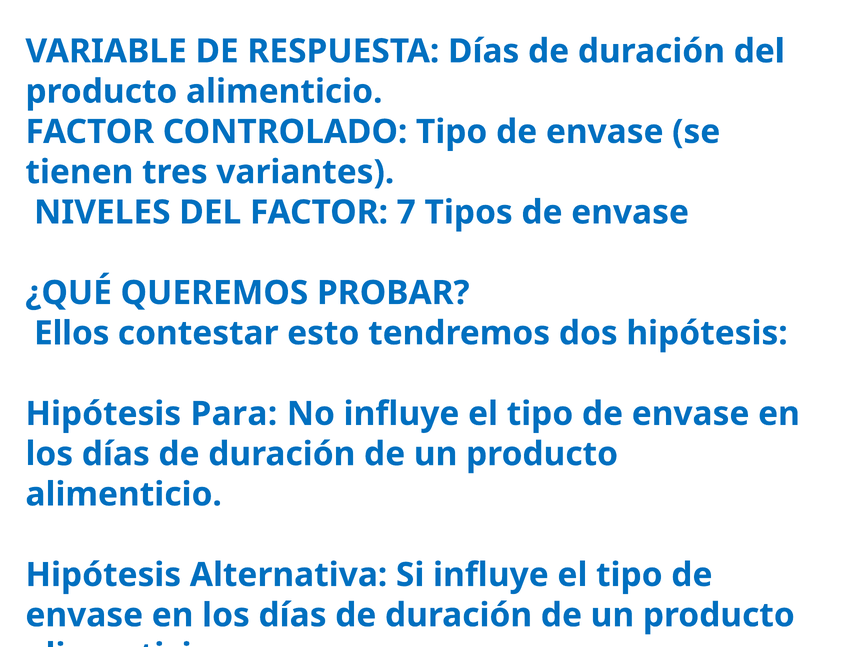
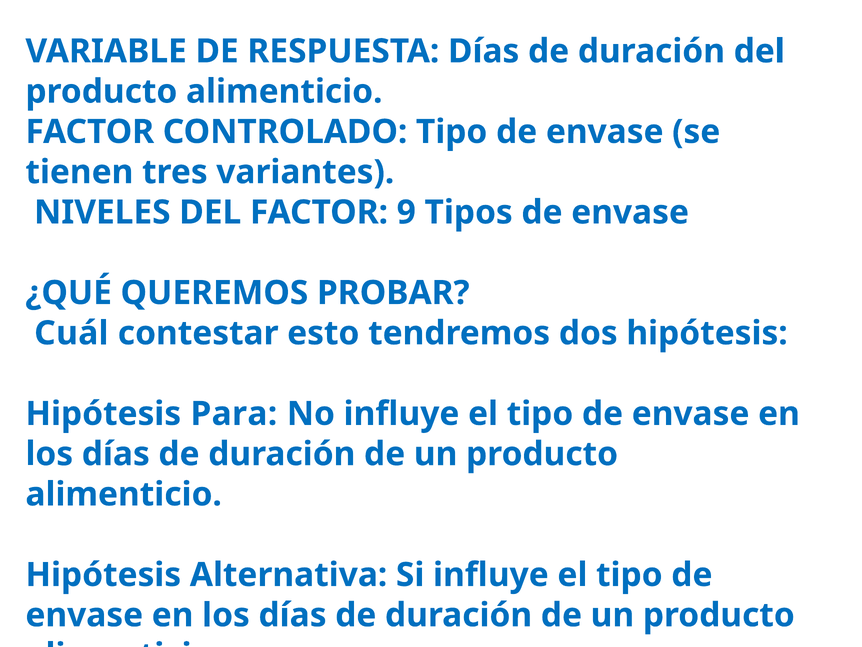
7: 7 -> 9
Ellos at (72, 333): Ellos -> Cuál
